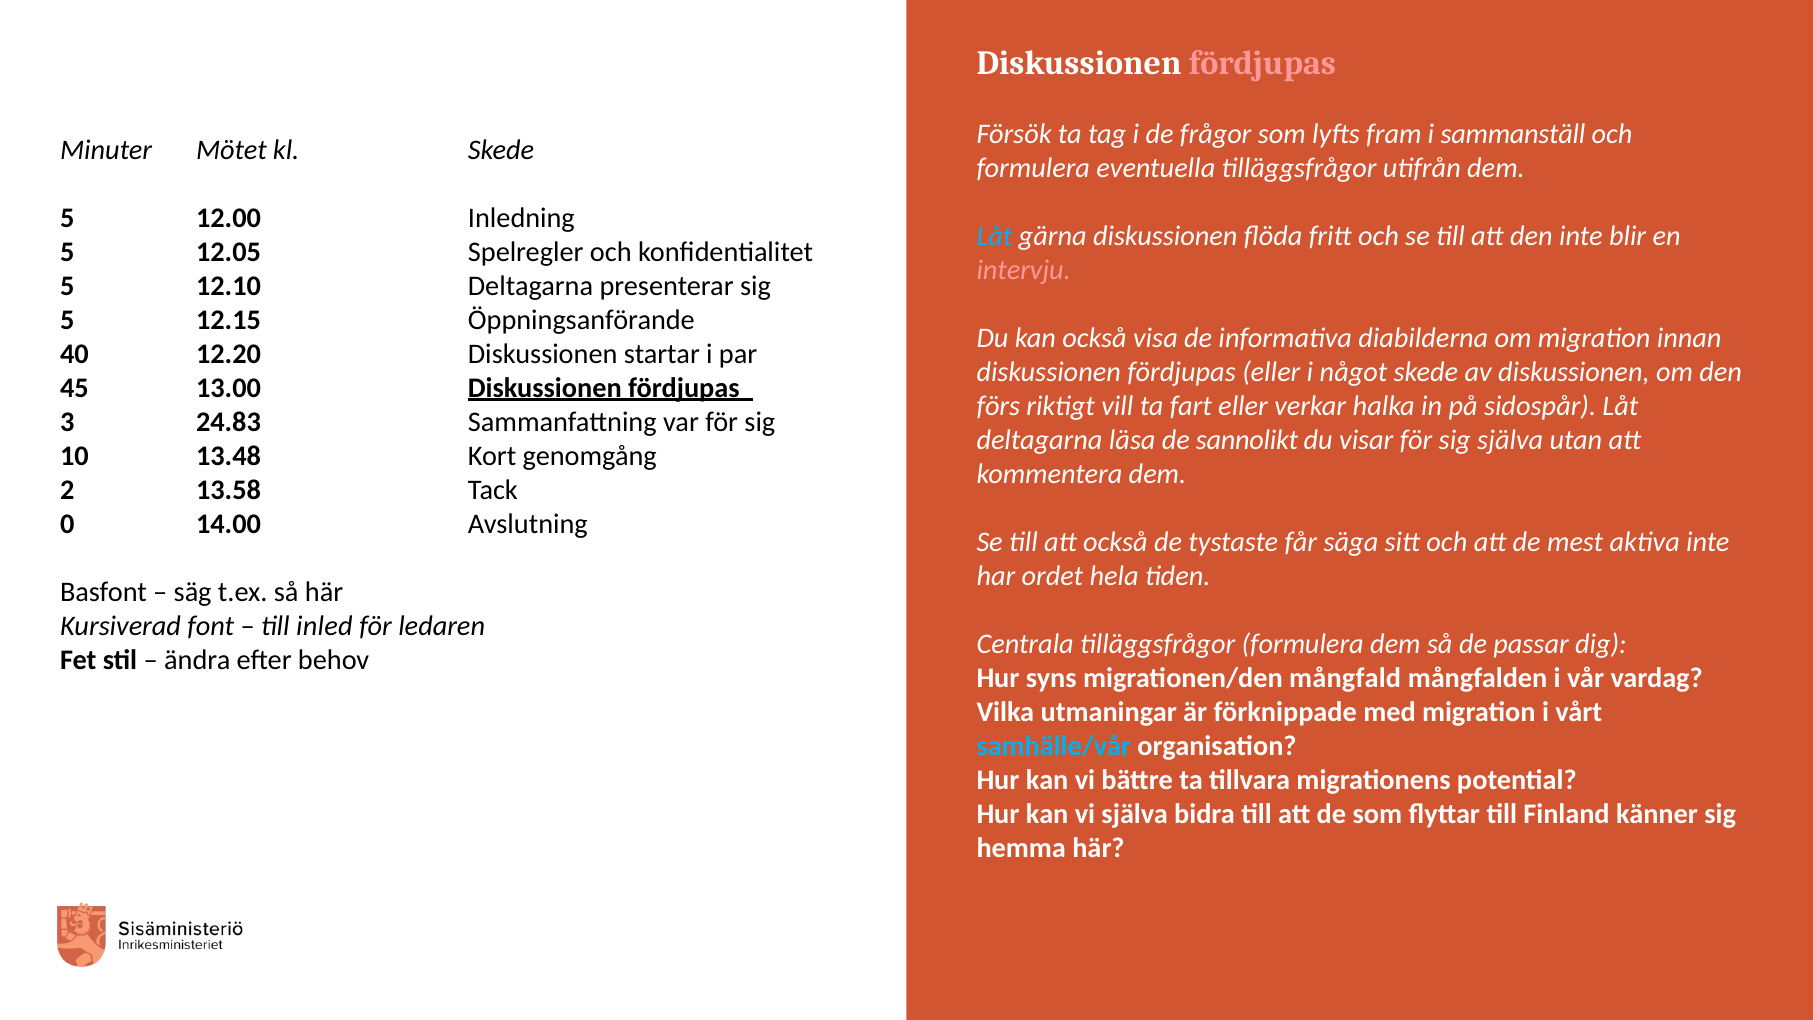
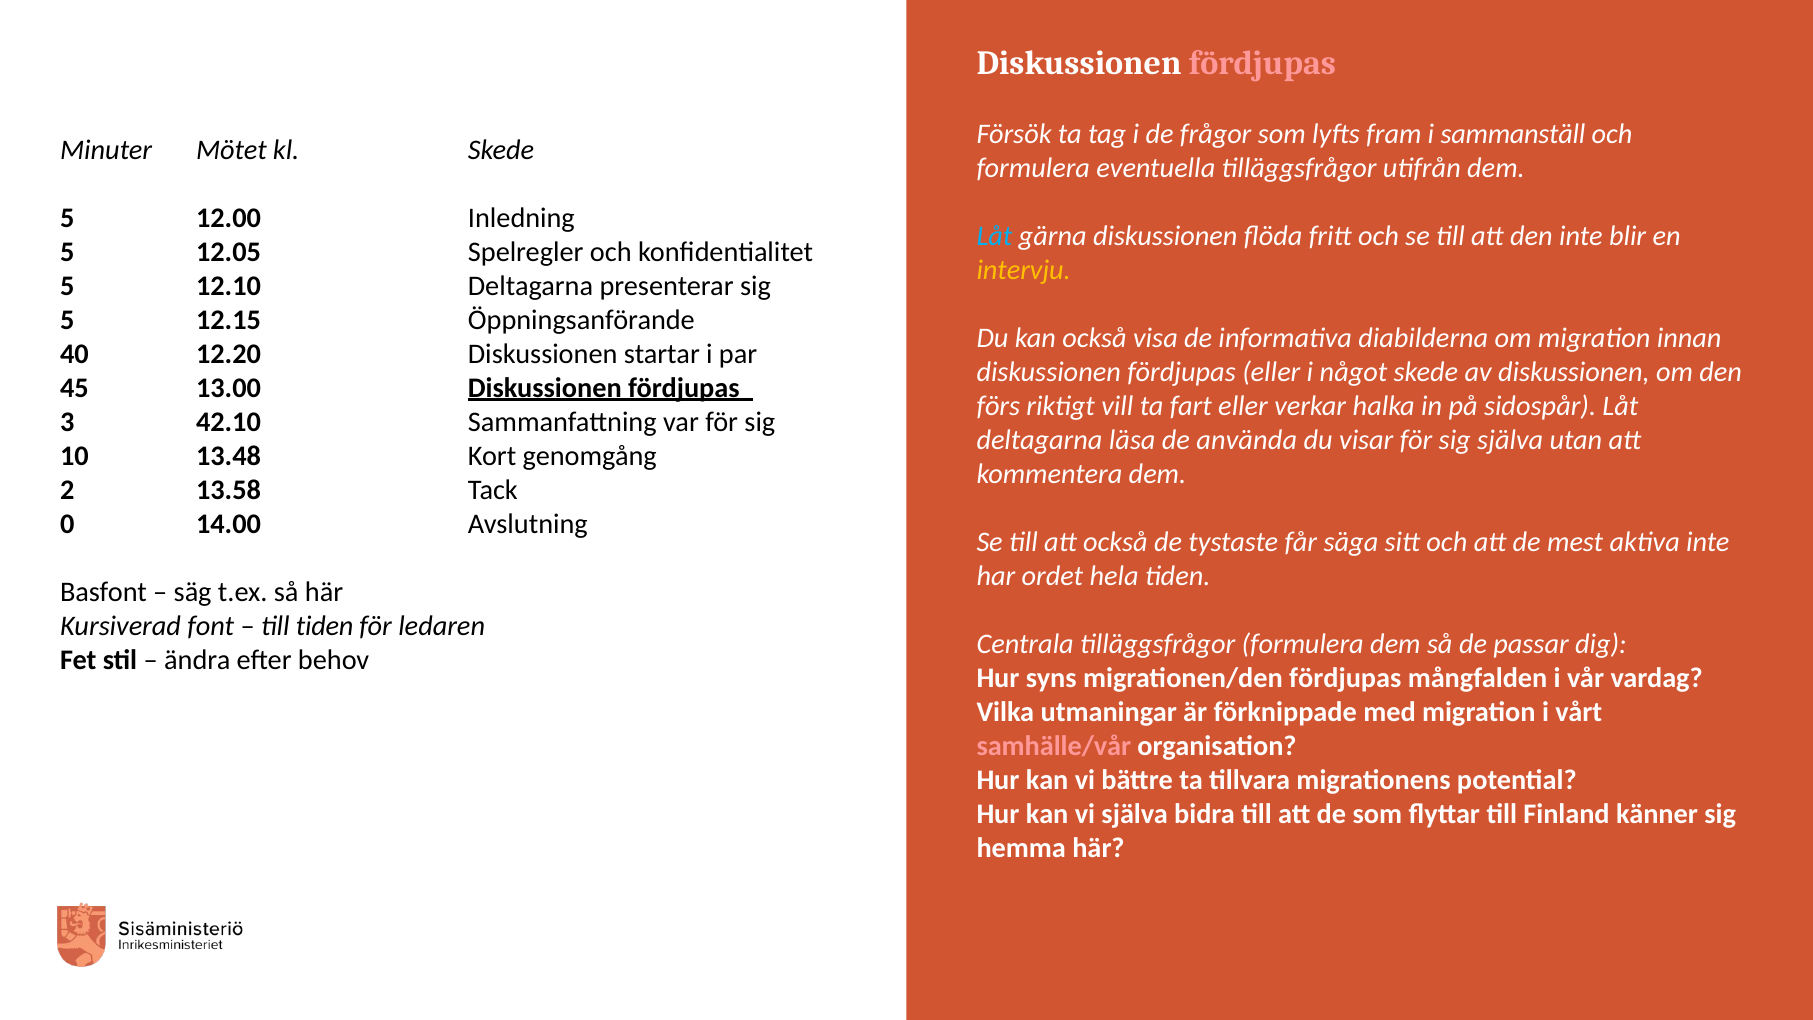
intervju colour: pink -> yellow
24.83: 24.83 -> 42.10
sannolikt: sannolikt -> använda
till inled: inled -> tiden
migrationen/den mångfald: mångfald -> fördjupas
samhälle/vår colour: light blue -> pink
